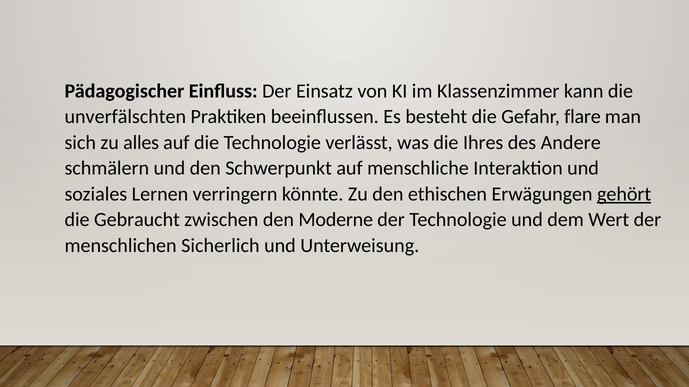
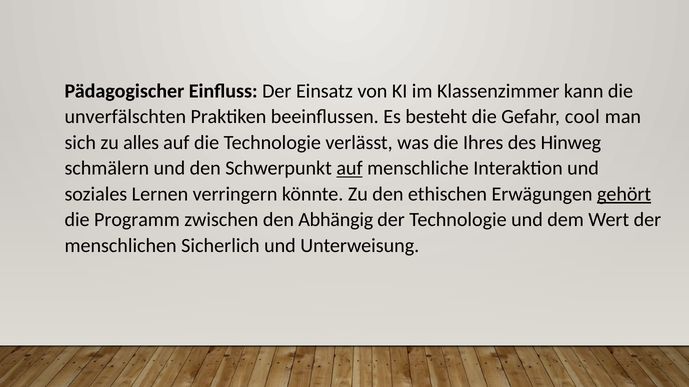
flare: flare -> cool
Andere: Andere -> Hinweg
auf at (350, 169) underline: none -> present
Gebraucht: Gebraucht -> Programm
Moderne: Moderne -> Abhängig
